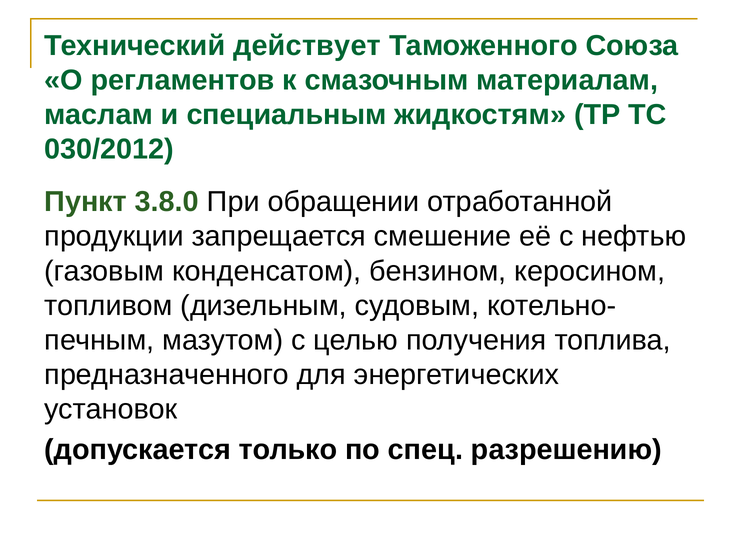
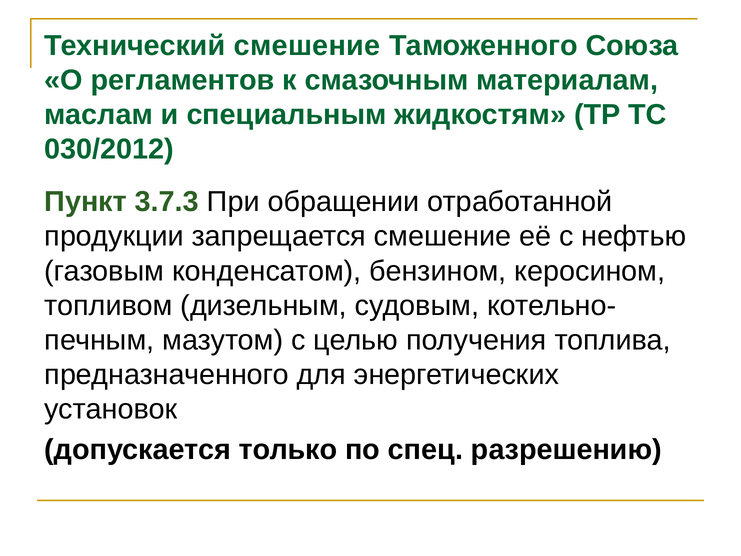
Технический действует: действует -> смешение
3.8.0: 3.8.0 -> 3.7.3
